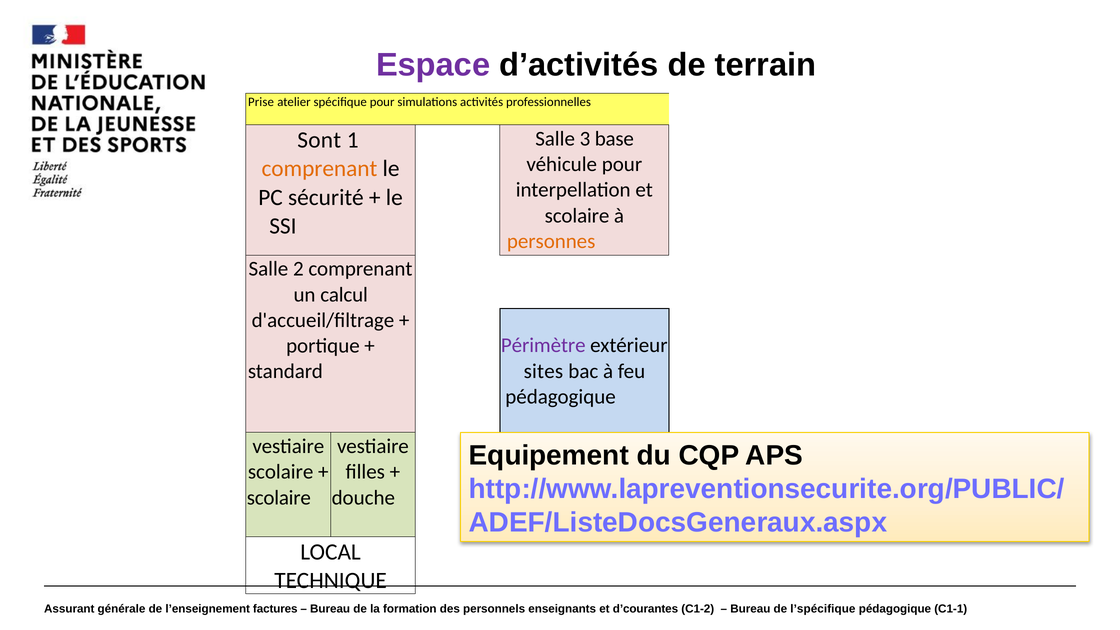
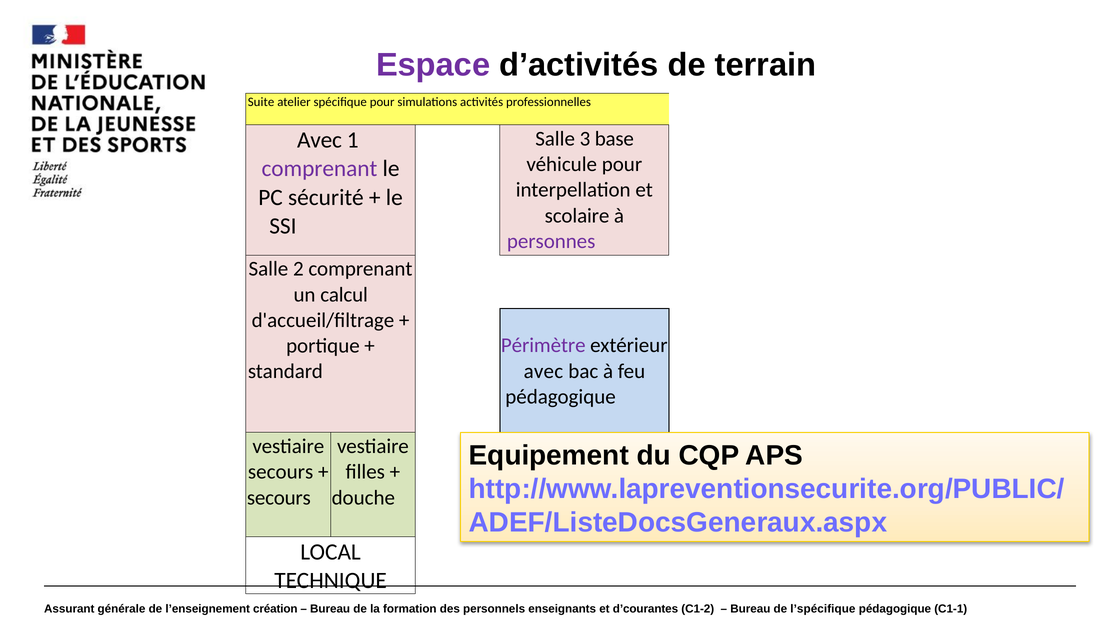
Prise: Prise -> Suite
Sont at (319, 140): Sont -> Avec
comprenant at (319, 169) colour: orange -> purple
personnes colour: orange -> purple
sites at (543, 371): sites -> avec
scolaire at (281, 472): scolaire -> secours
scolaire at (279, 498): scolaire -> secours
factures: factures -> création
